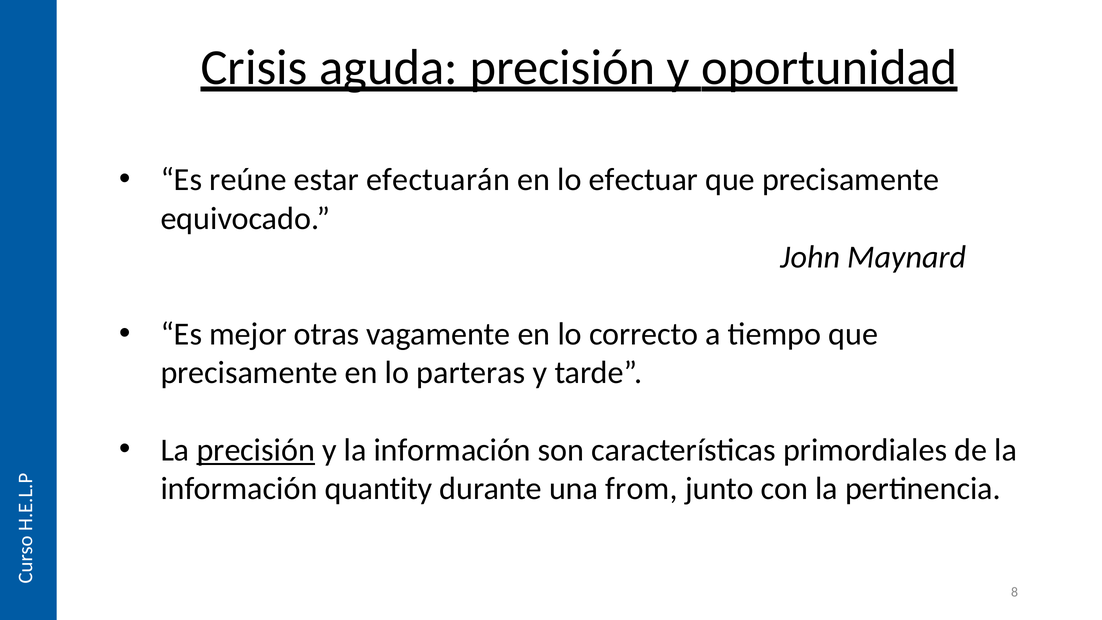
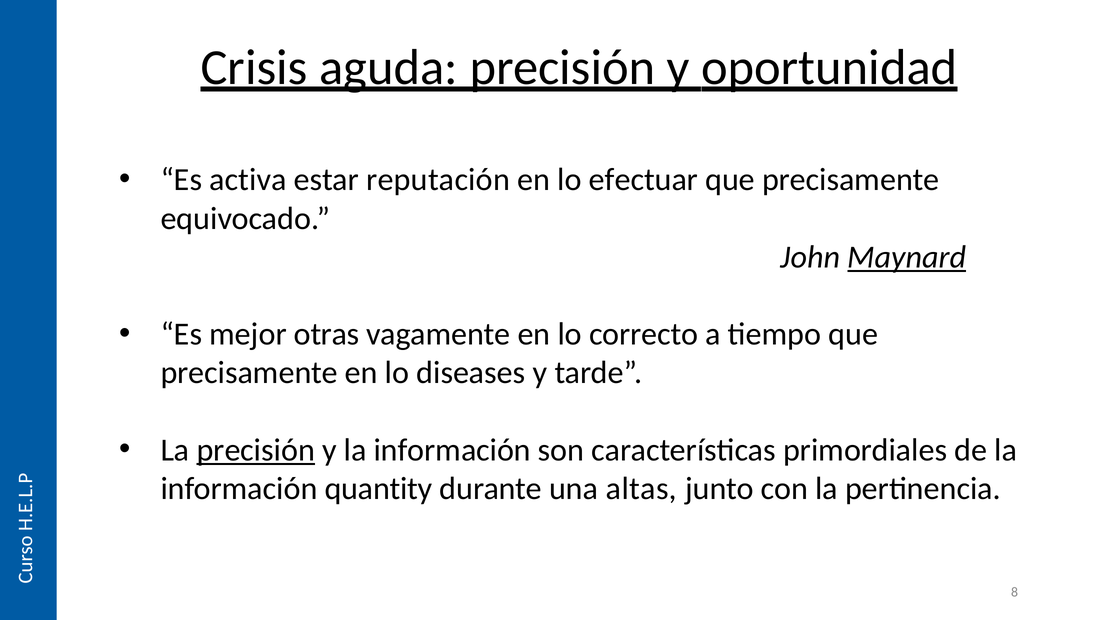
reúne: reúne -> activa
efectuarán: efectuarán -> reputación
Maynard underline: none -> present
parteras: parteras -> diseases
from: from -> altas
